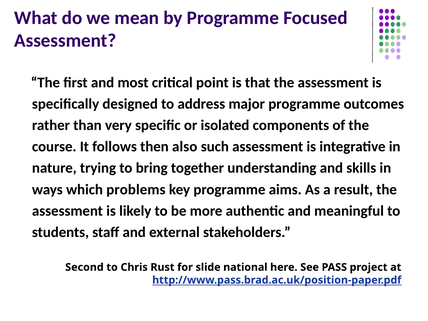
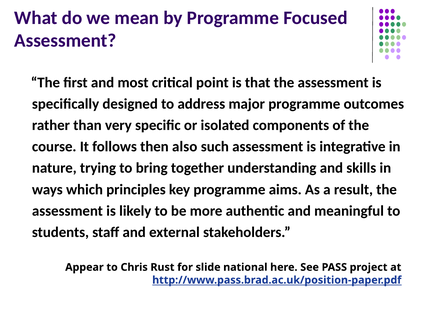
problems: problems -> principles
Second: Second -> Appear
